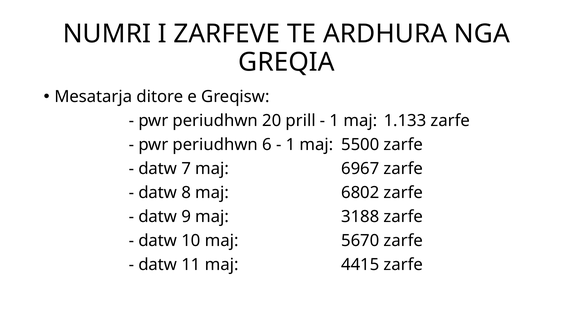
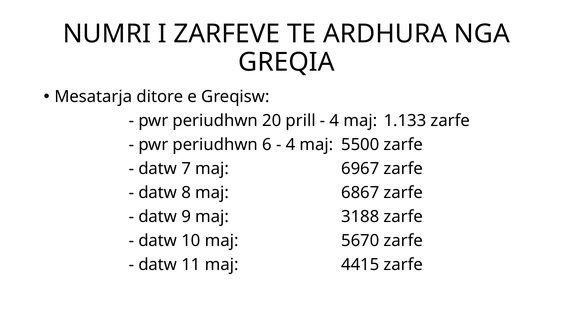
1 at (334, 121): 1 -> 4
1 at (291, 145): 1 -> 4
6802: 6802 -> 6867
